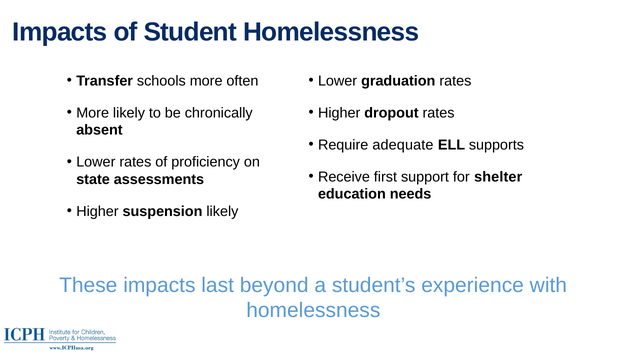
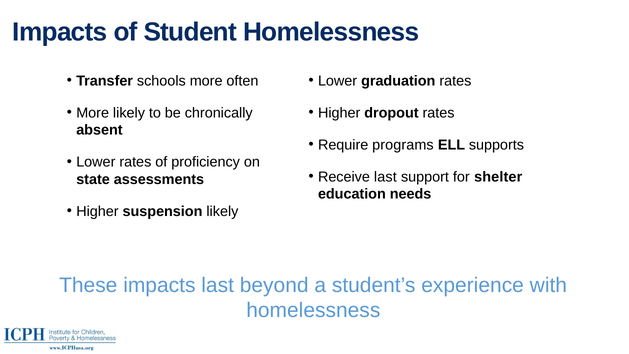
adequate: adequate -> programs
Receive first: first -> last
